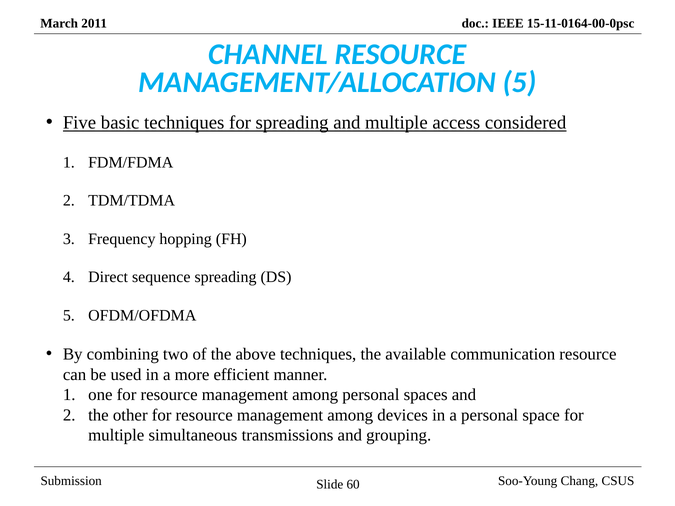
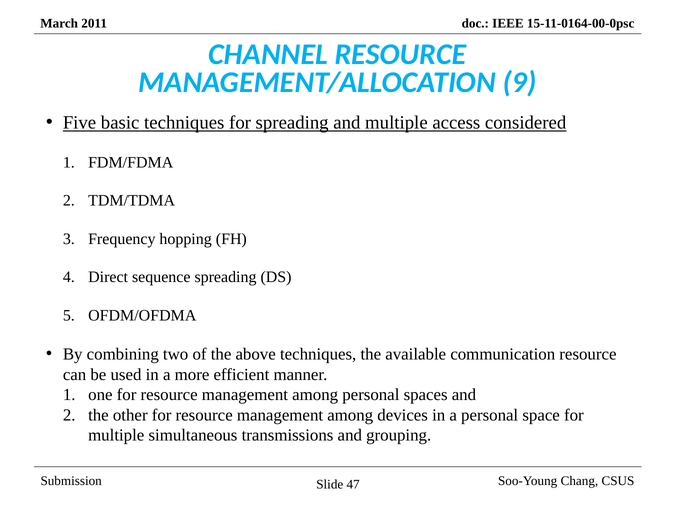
MANAGEMENT/ALLOCATION 5: 5 -> 9
60: 60 -> 47
